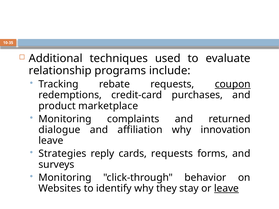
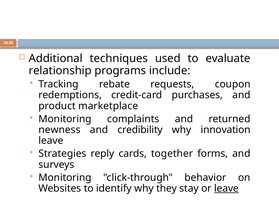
coupon underline: present -> none
dialogue: dialogue -> newness
affiliation: affiliation -> credibility
cards requests: requests -> together
